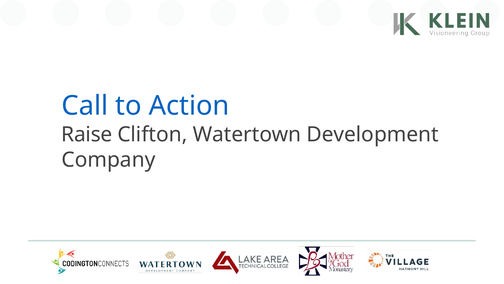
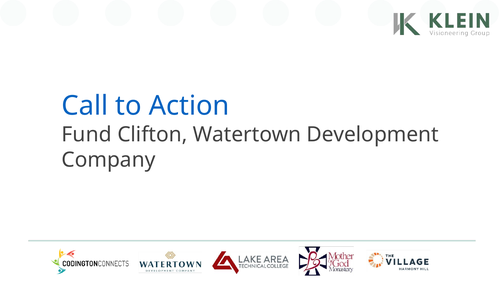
Raise: Raise -> Fund
